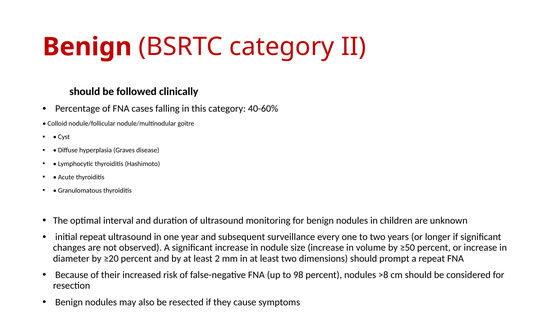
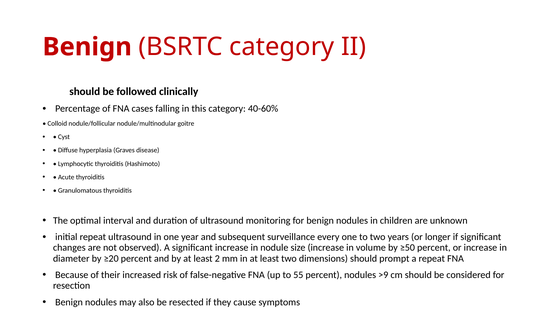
98: 98 -> 55
>8: >8 -> >9
